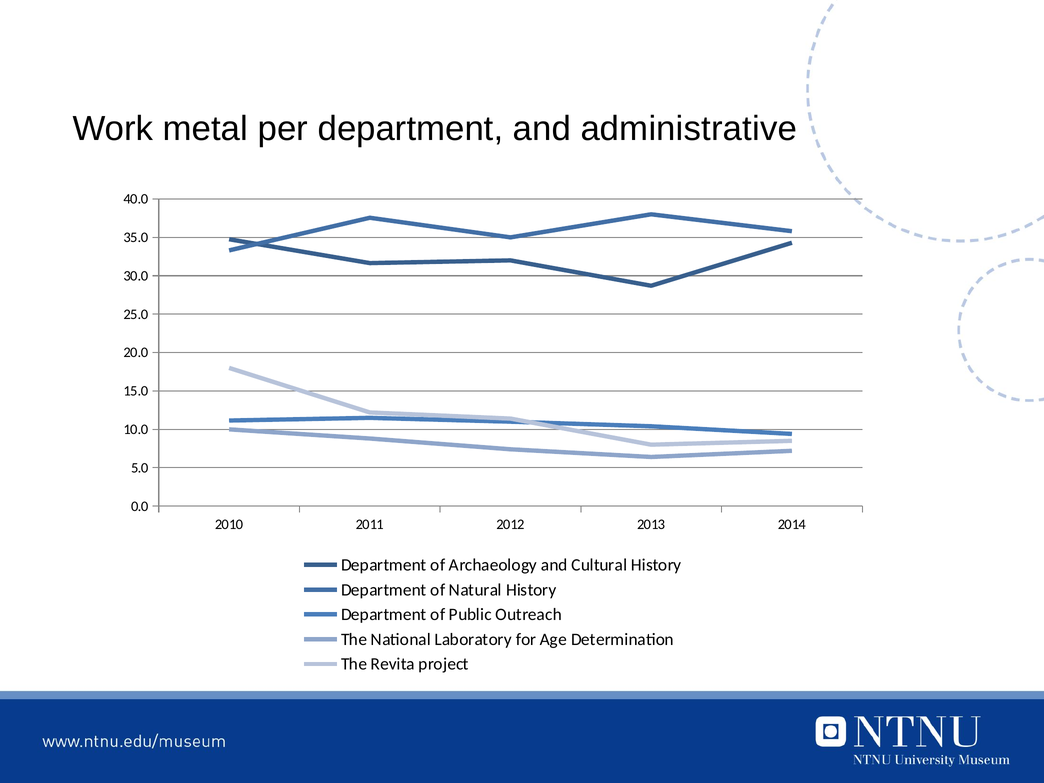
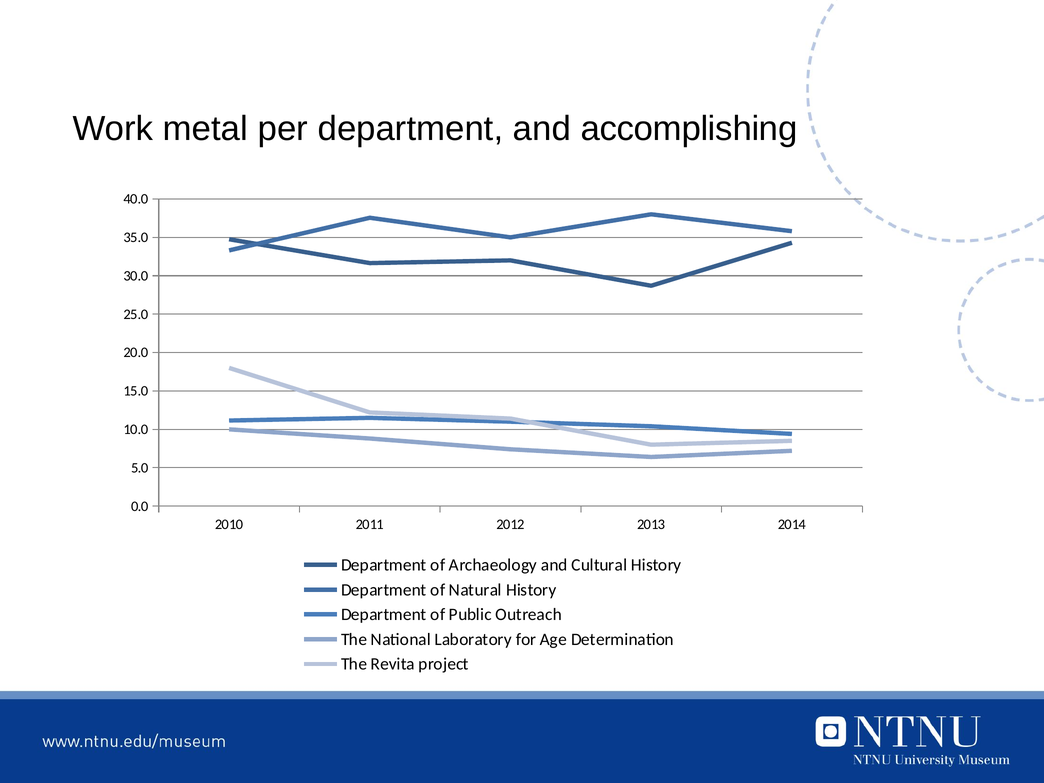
administrative: administrative -> accomplishing
